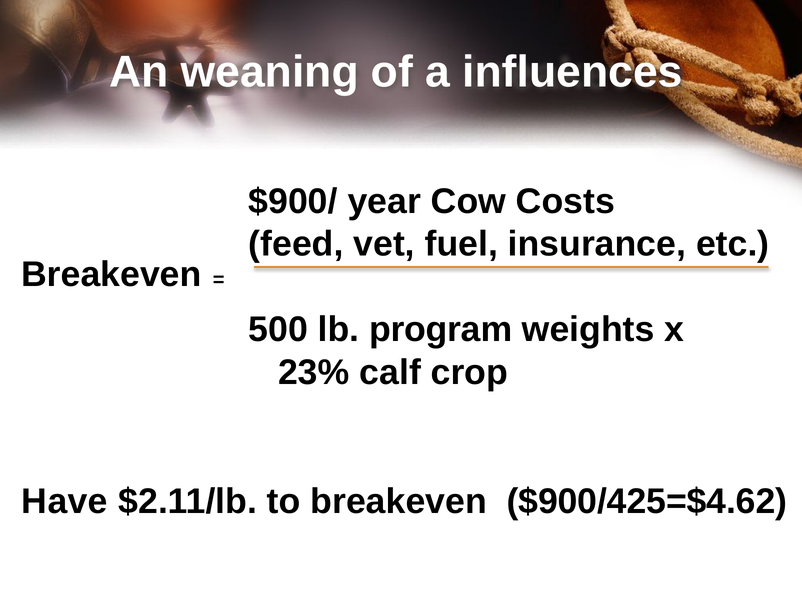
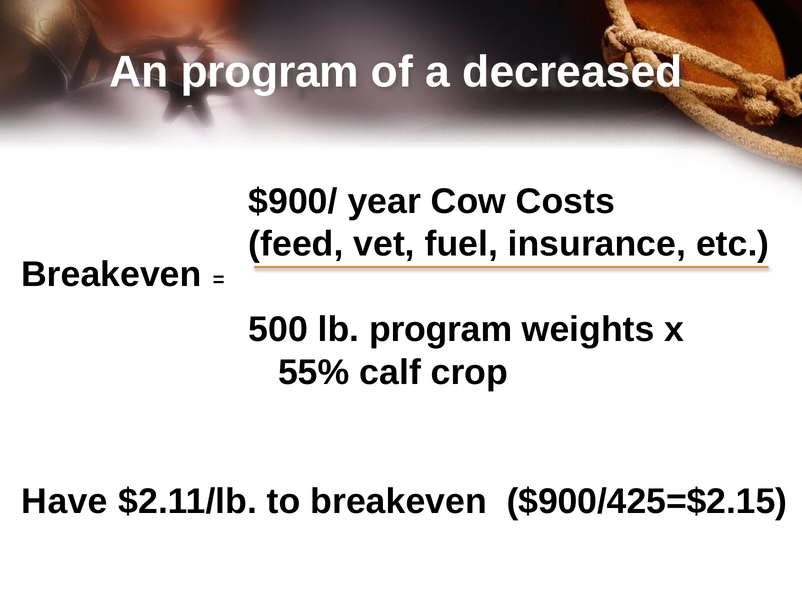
An weaning: weaning -> program
influences: influences -> decreased
23%: 23% -> 55%
$900/425=$4.62: $900/425=$4.62 -> $900/425=$2.15
